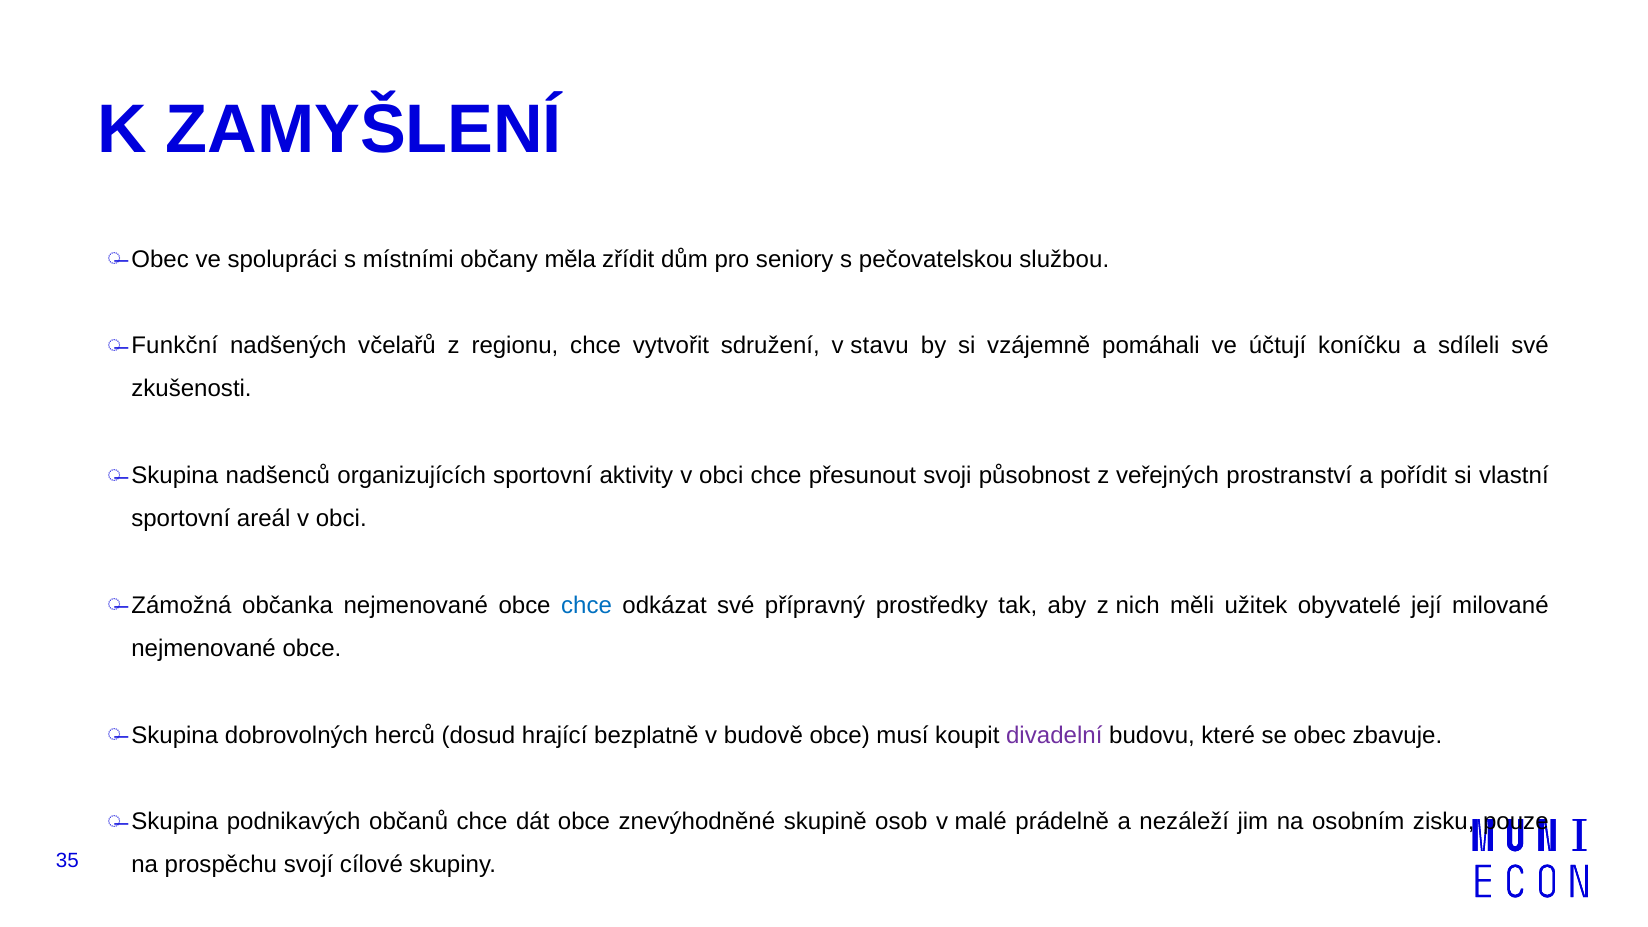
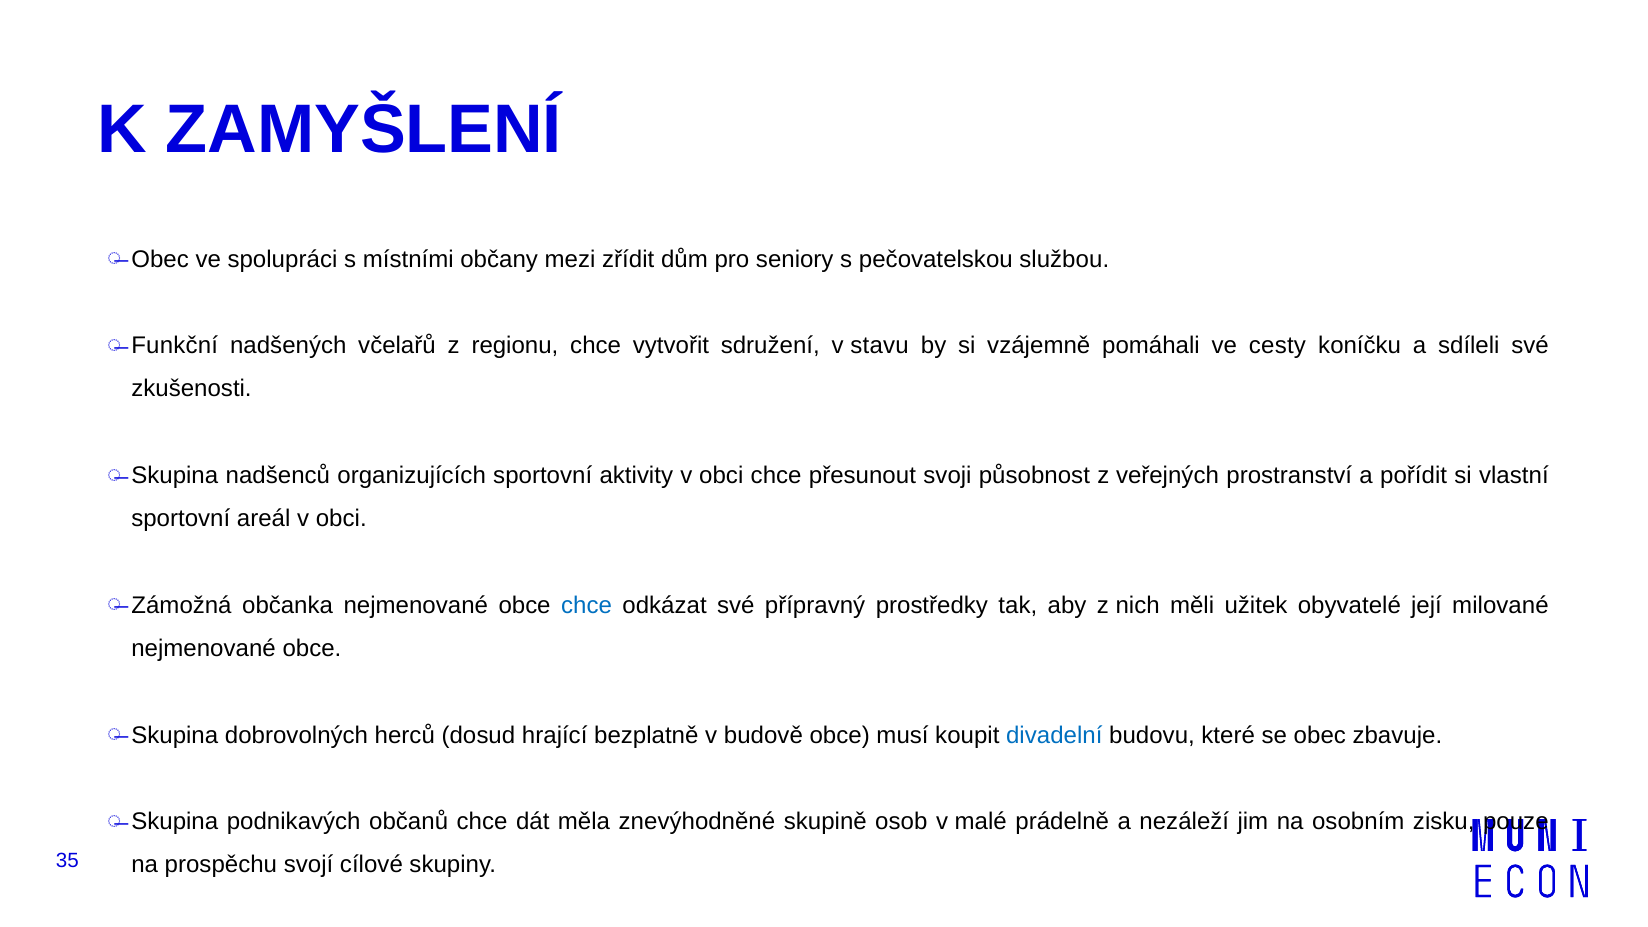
měla: měla -> mezi
účtují: účtují -> cesty
divadelní colour: purple -> blue
dát obce: obce -> měla
